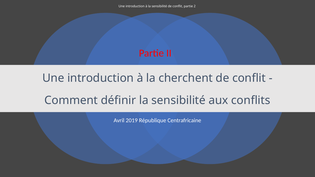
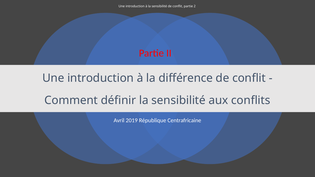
cherchent: cherchent -> différence
